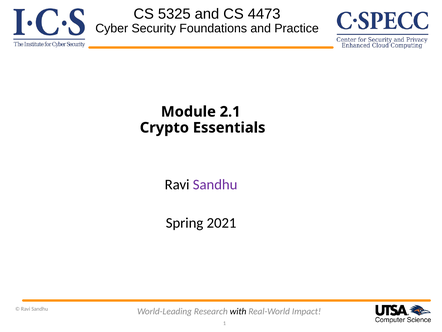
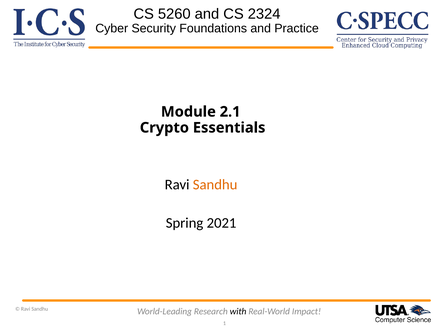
5325: 5325 -> 5260
4473: 4473 -> 2324
Sandhu at (215, 184) colour: purple -> orange
